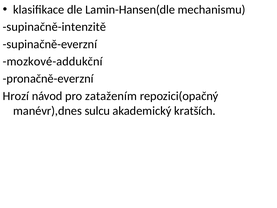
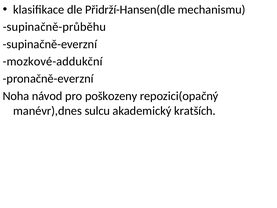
Lamin-Hansen(dle: Lamin-Hansen(dle -> Přidrží-Hansen(dle
supinačně-intenzitě: supinačně-intenzitě -> supinačně-průběhu
Hrozí: Hrozí -> Noha
zatažením: zatažením -> poškozeny
